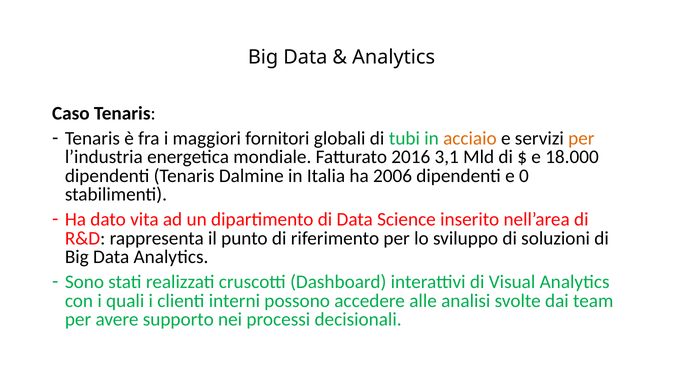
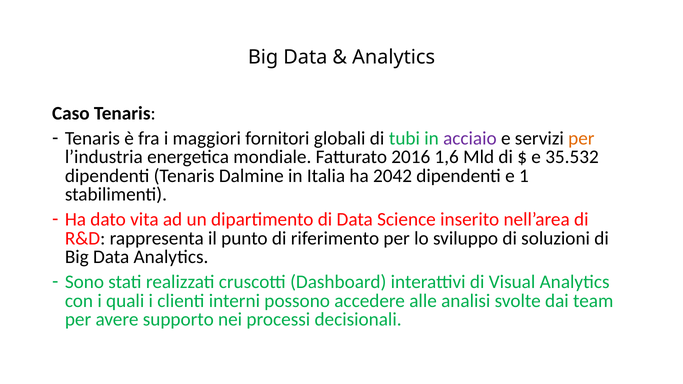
acciaio colour: orange -> purple
3,1: 3,1 -> 1,6
18.000: 18.000 -> 35.532
2006: 2006 -> 2042
0: 0 -> 1
